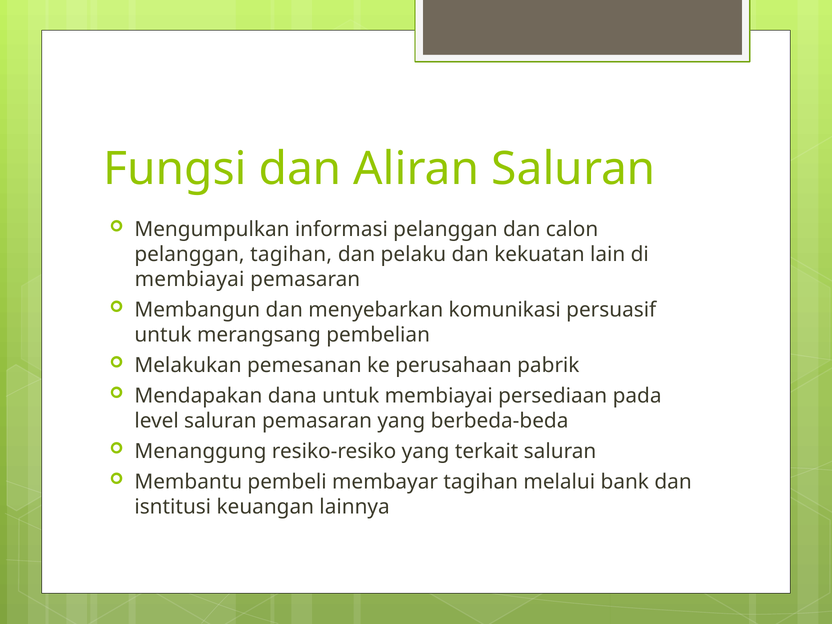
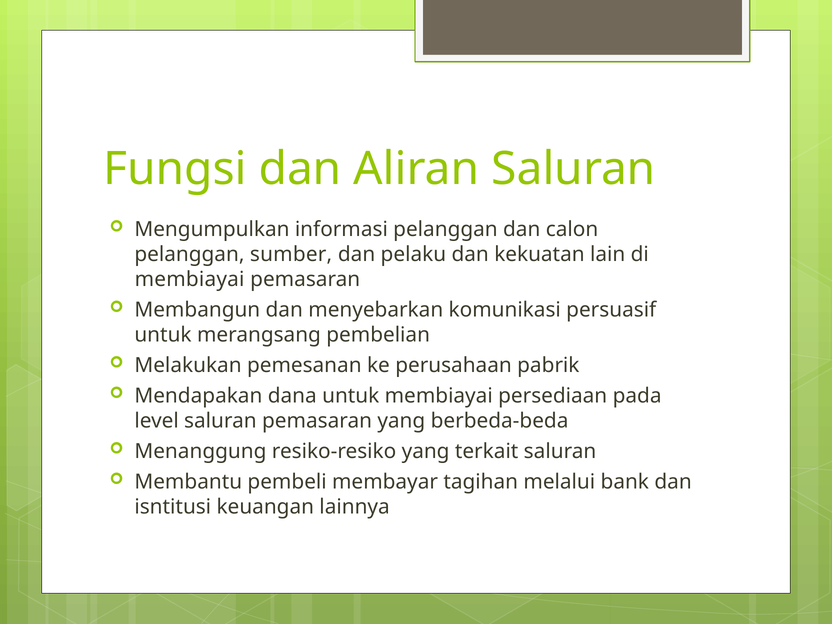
pelanggan tagihan: tagihan -> sumber
